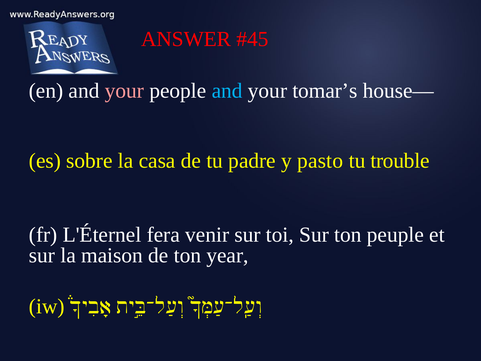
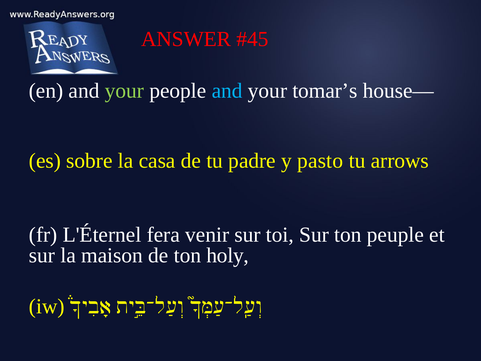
your at (124, 91) colour: pink -> light green
trouble: trouble -> arrows
year: year -> holy
